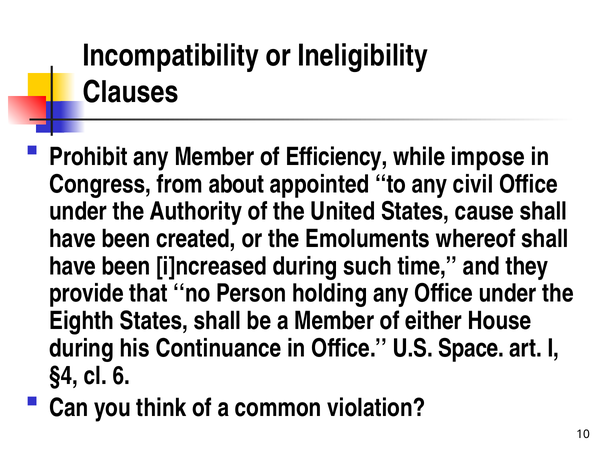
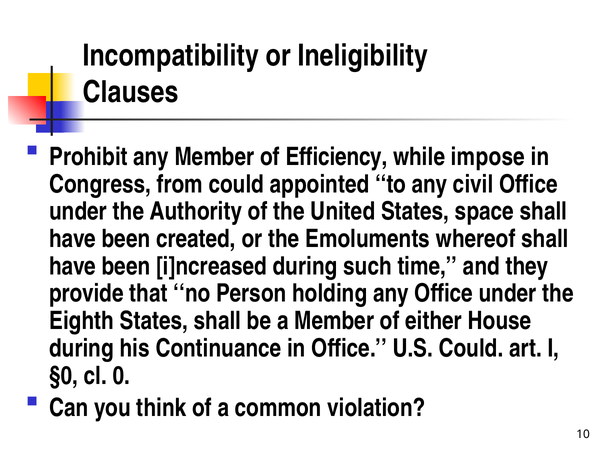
from about: about -> could
cause: cause -> space
U.S Space: Space -> Could
§4: §4 -> §0
6: 6 -> 0
